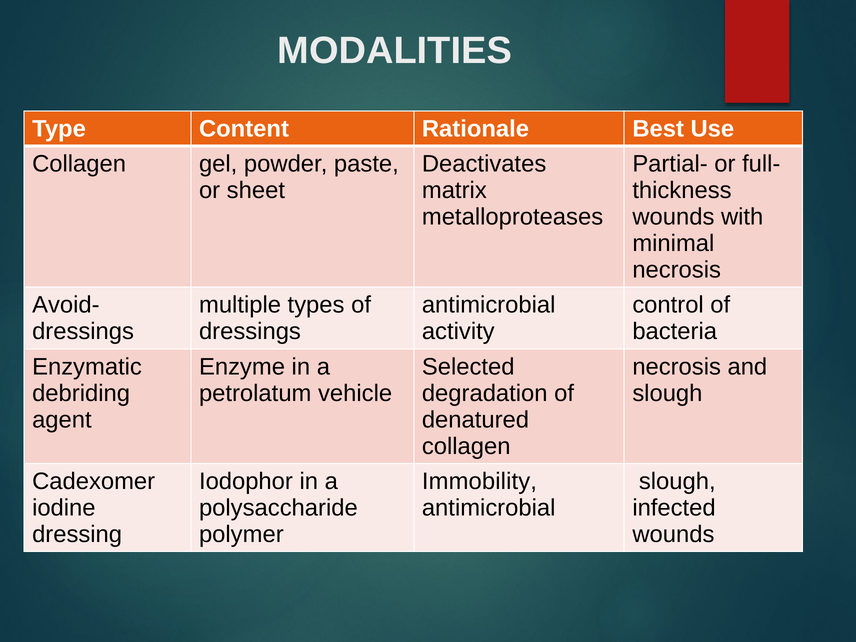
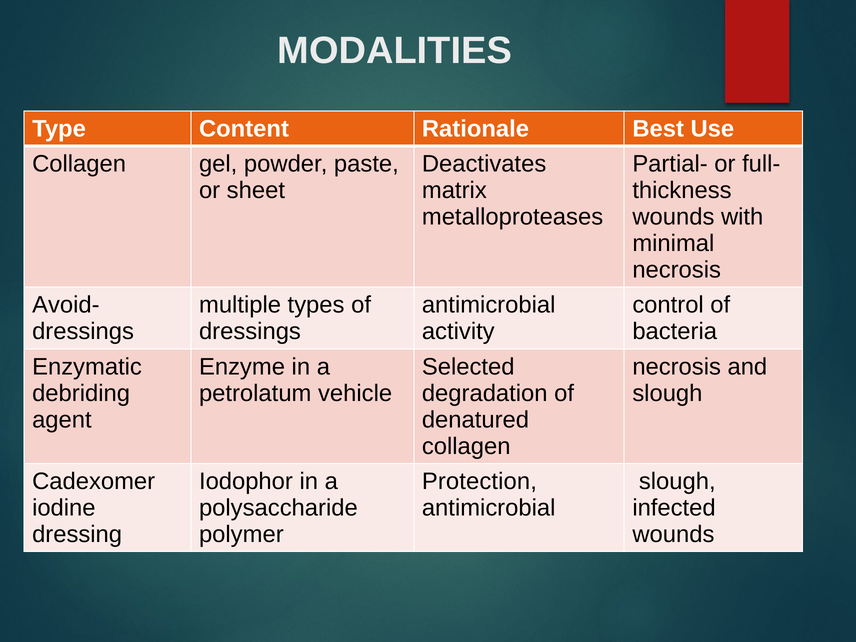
Immobility: Immobility -> Protection
